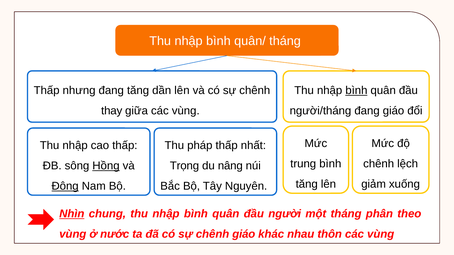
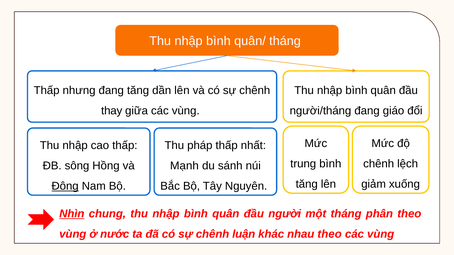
bình at (356, 91) underline: present -> none
Hồng underline: present -> none
Trọng: Trọng -> Mạnh
nâng: nâng -> sánh
chênh giáo: giáo -> luận
nhau thôn: thôn -> theo
